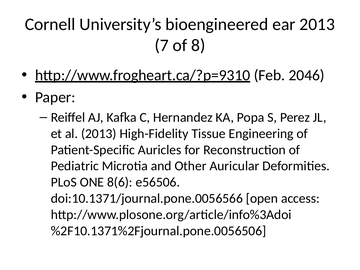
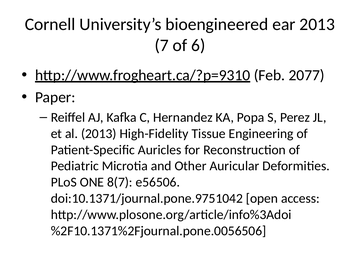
8: 8 -> 6
2046: 2046 -> 2077
8(6: 8(6 -> 8(7
doi:10.1371/journal.pone.0056566: doi:10.1371/journal.pone.0056566 -> doi:10.1371/journal.pone.9751042
